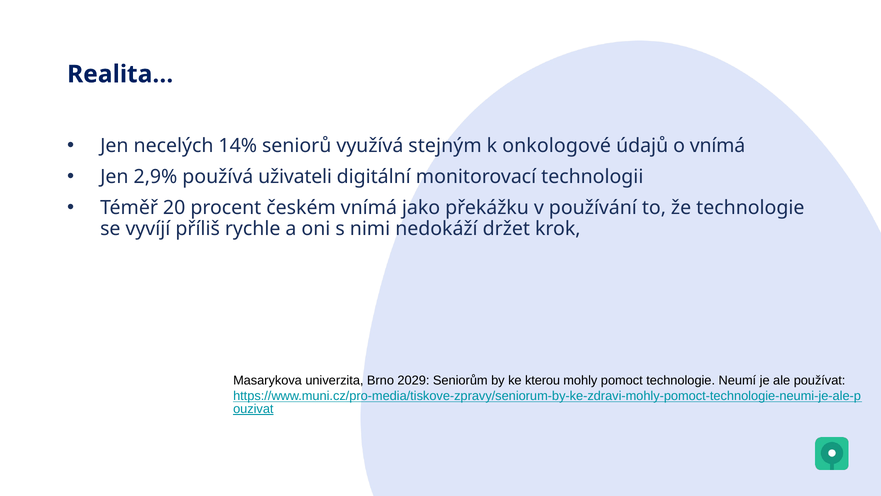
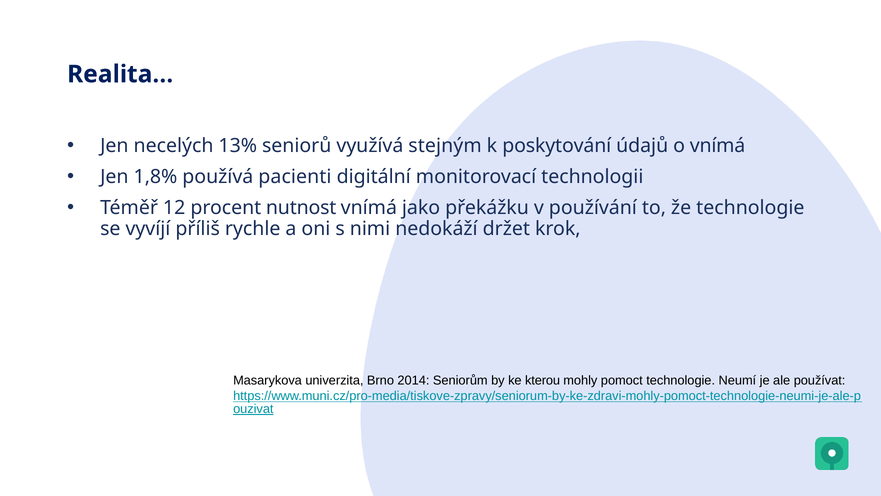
14%: 14% -> 13%
onkologové: onkologové -> poskytování
2,9%: 2,9% -> 1,8%
uživateli: uživateli -> pacienti
20: 20 -> 12
českém: českém -> nutnost
2029: 2029 -> 2014
